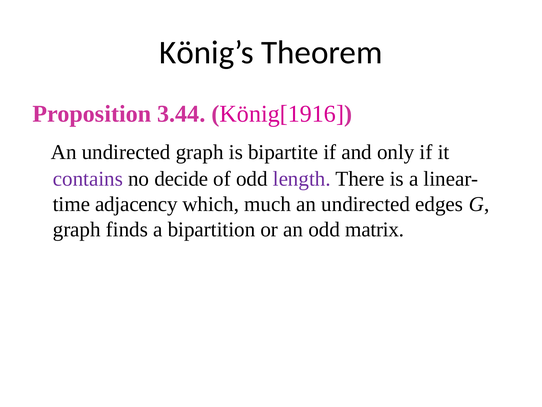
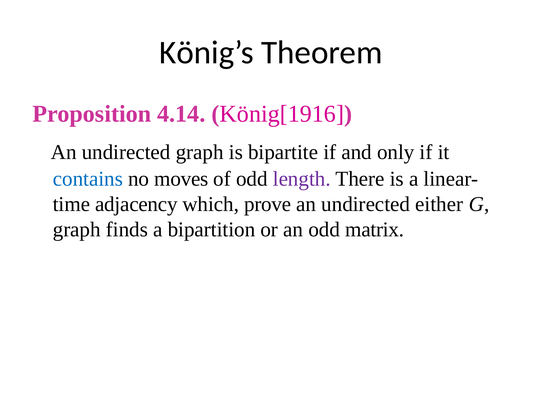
3.44: 3.44 -> 4.14
contains colour: purple -> blue
decide: decide -> moves
much: much -> prove
edges: edges -> either
